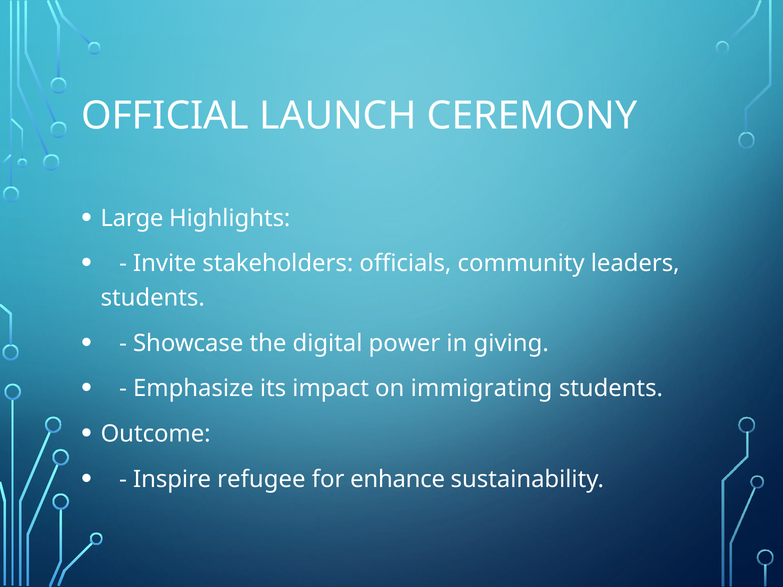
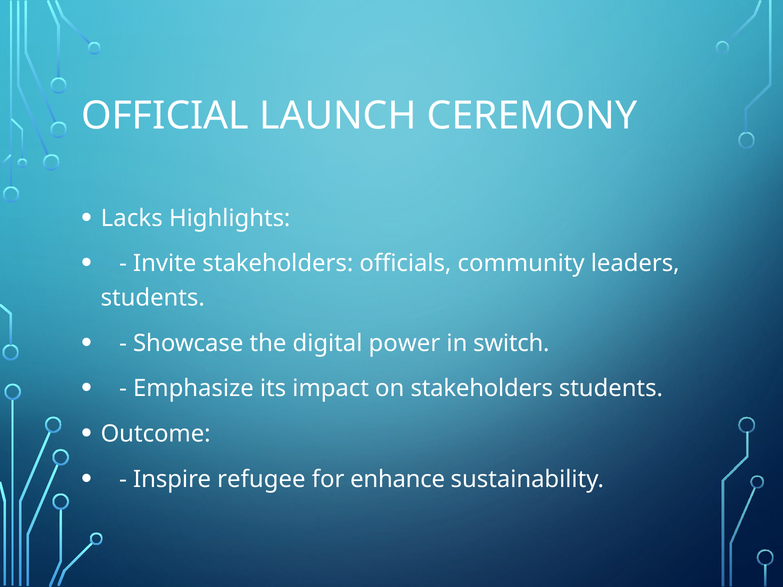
Large: Large -> Lacks
giving: giving -> switch
on immigrating: immigrating -> stakeholders
